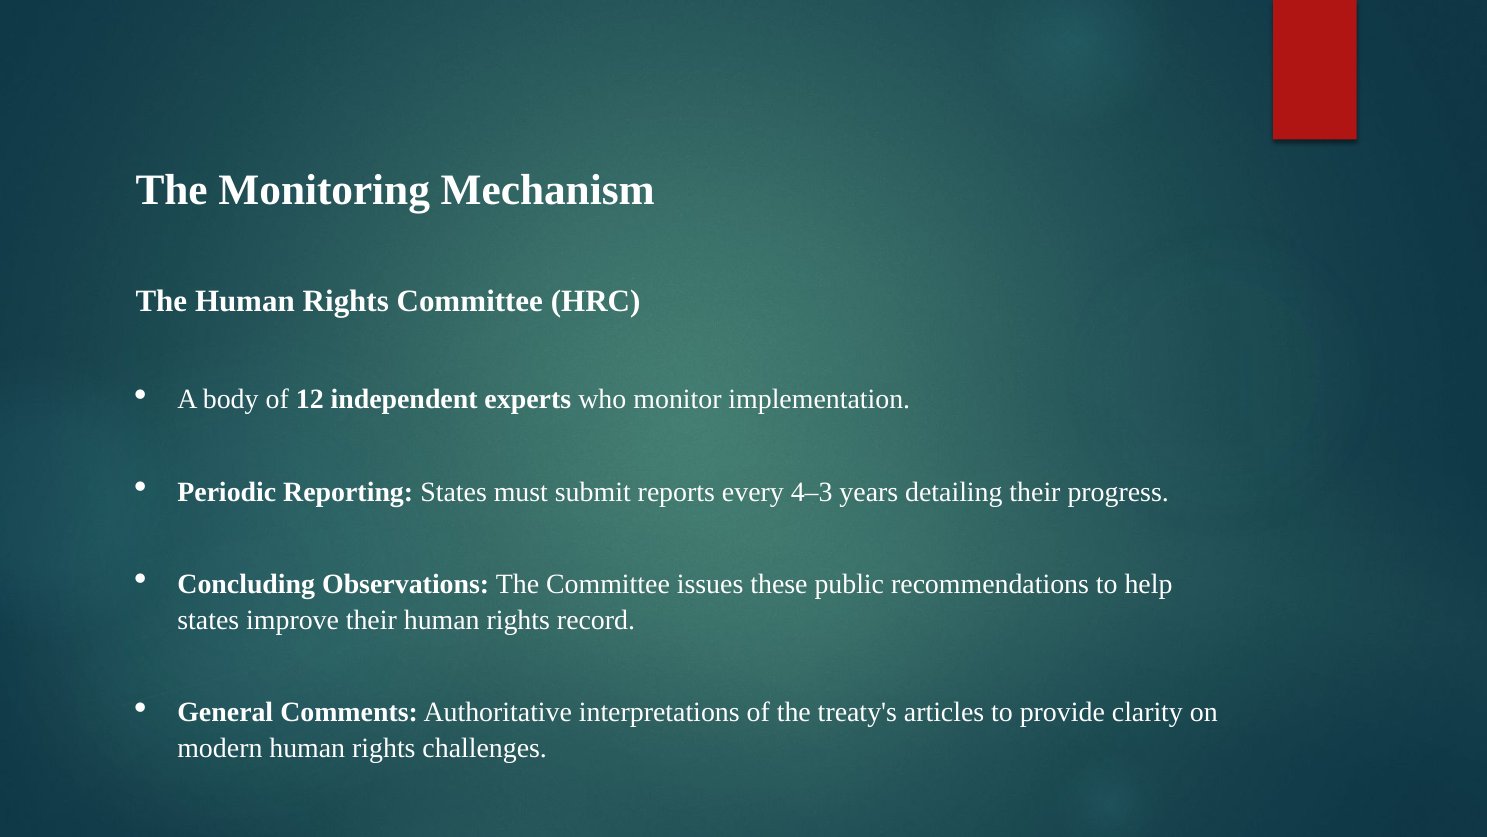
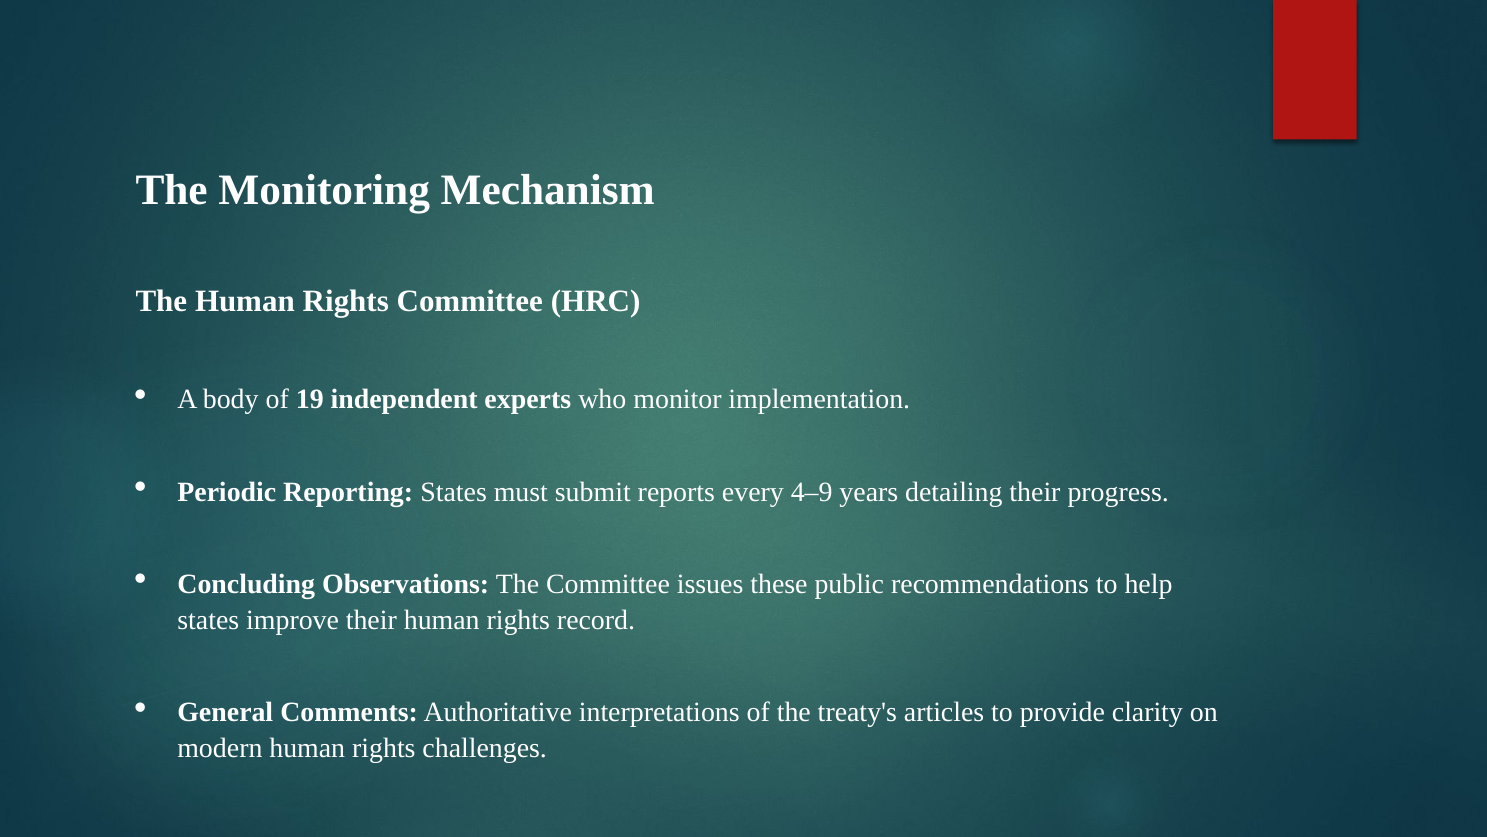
12: 12 -> 19
4–3: 4–3 -> 4–9
